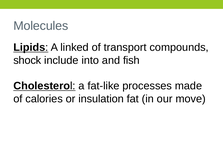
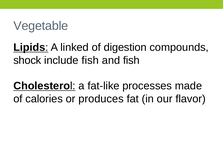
Molecules: Molecules -> Vegetable
transport: transport -> digestion
include into: into -> fish
insulation: insulation -> produces
move: move -> flavor
